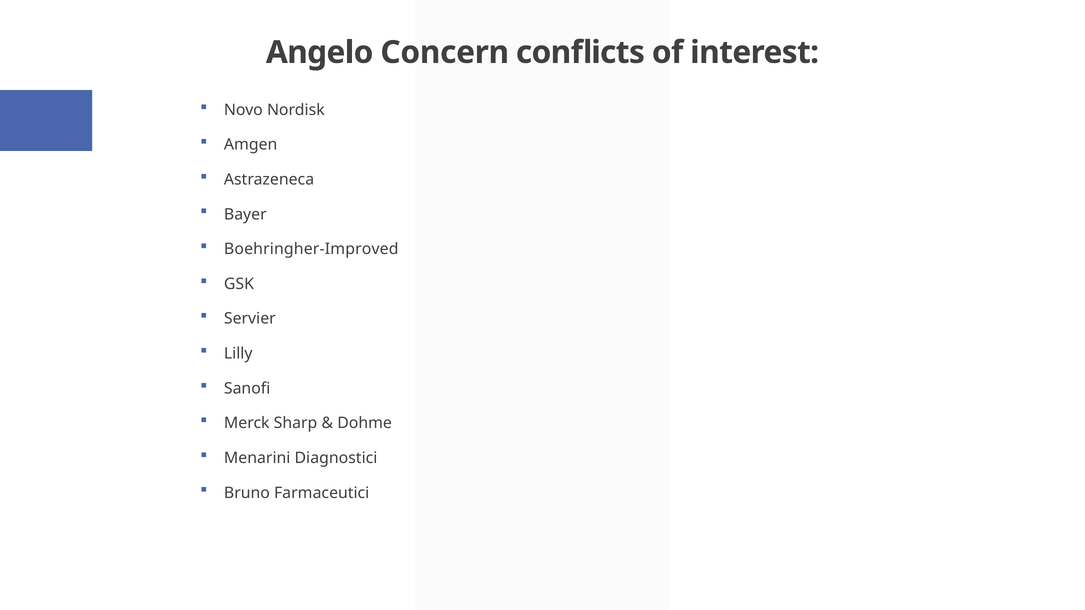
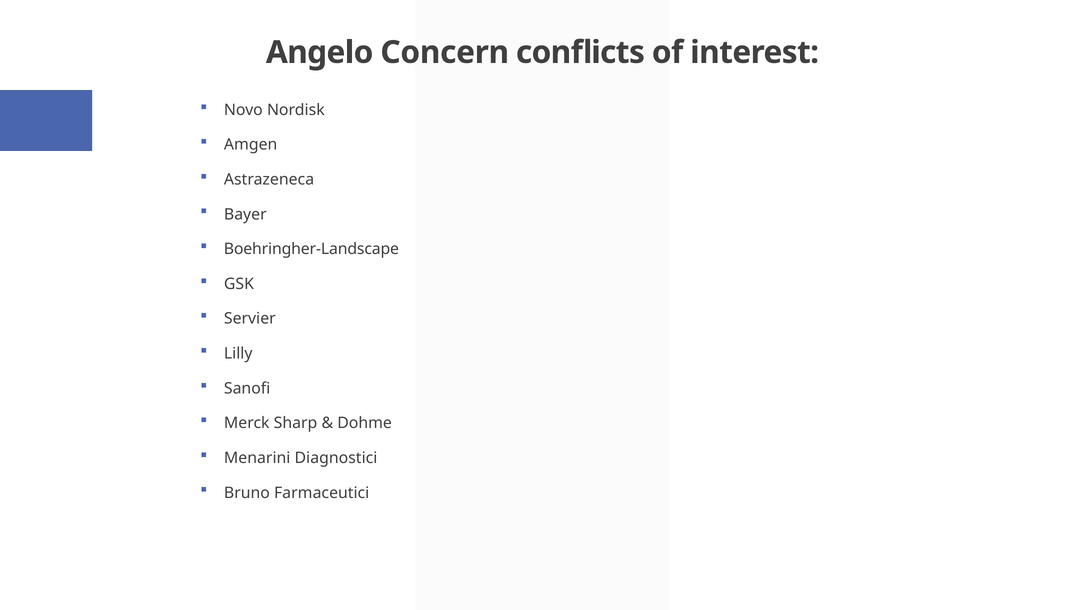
Boehringher-Improved: Boehringher-Improved -> Boehringher-Landscape
